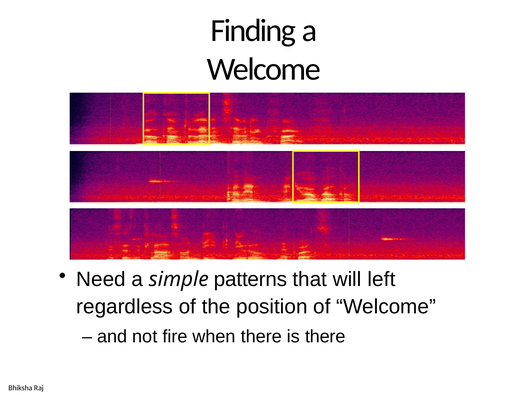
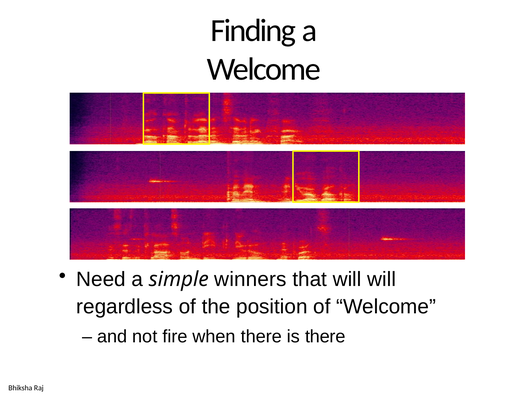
patterns: patterns -> winners
will left: left -> will
